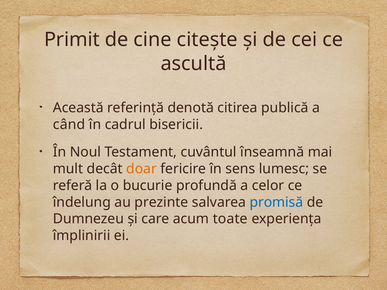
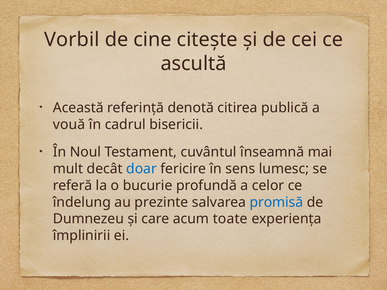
Primit: Primit -> Vorbil
când: când -> vouă
doar colour: orange -> blue
